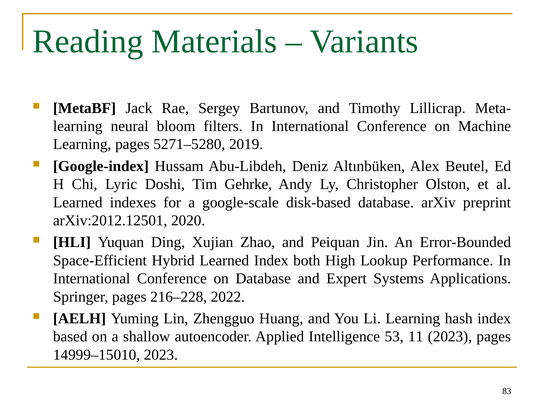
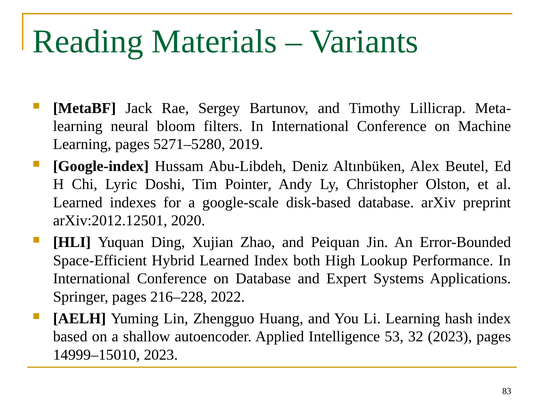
Gehrke: Gehrke -> Pointer
11: 11 -> 32
